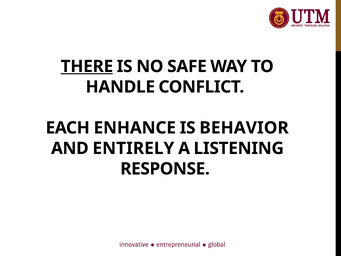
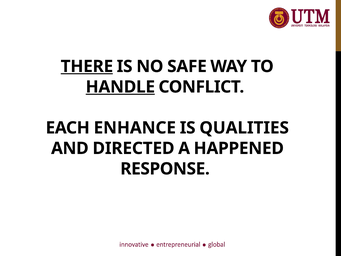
HANDLE underline: none -> present
BEHAVIOR: BEHAVIOR -> QUALITIES
ENTIRELY: ENTIRELY -> DIRECTED
LISTENING: LISTENING -> HAPPENED
